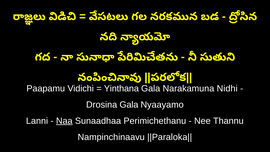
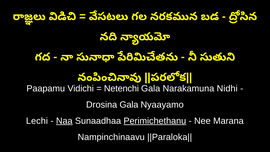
Yinthana: Yinthana -> Netenchi
Lanni: Lanni -> Lechi
Perimichethanu underline: none -> present
Thannu: Thannu -> Marana
